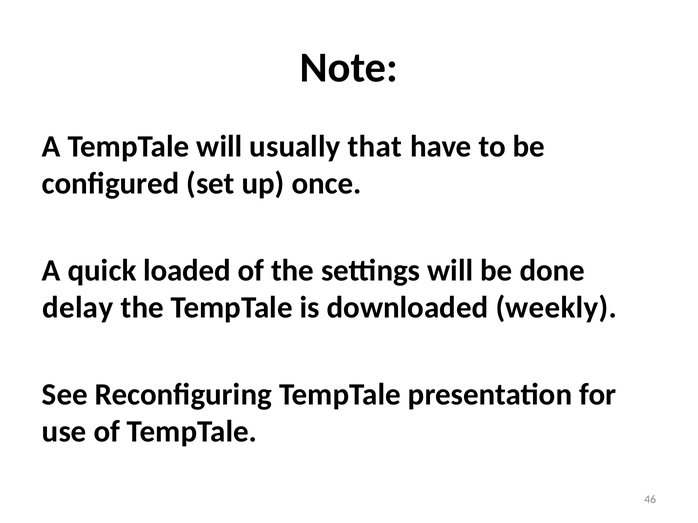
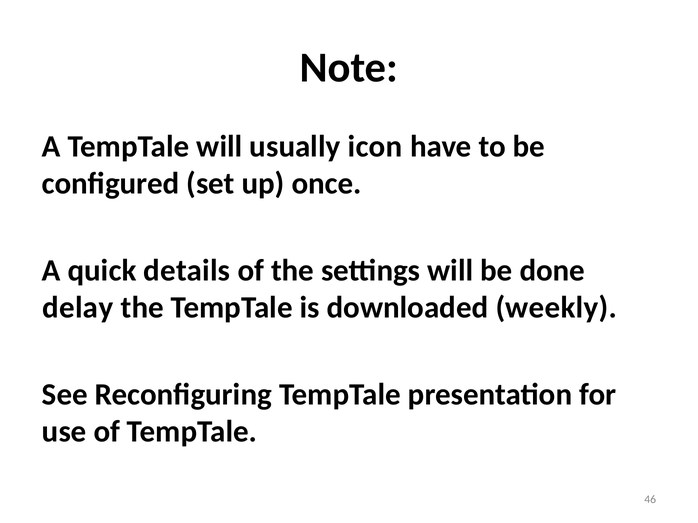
that: that -> icon
loaded: loaded -> details
